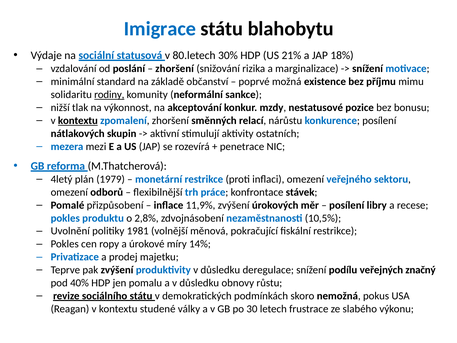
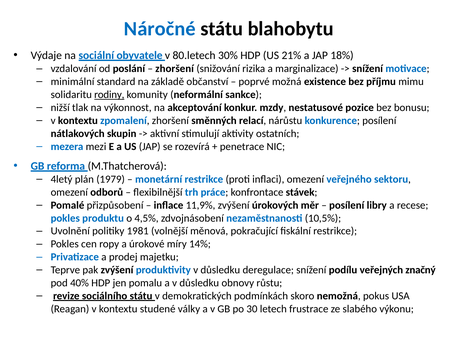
Imigrace: Imigrace -> Náročné
statusová: statusová -> obyvatele
kontextu at (78, 120) underline: present -> none
2,8%: 2,8% -> 4,5%
